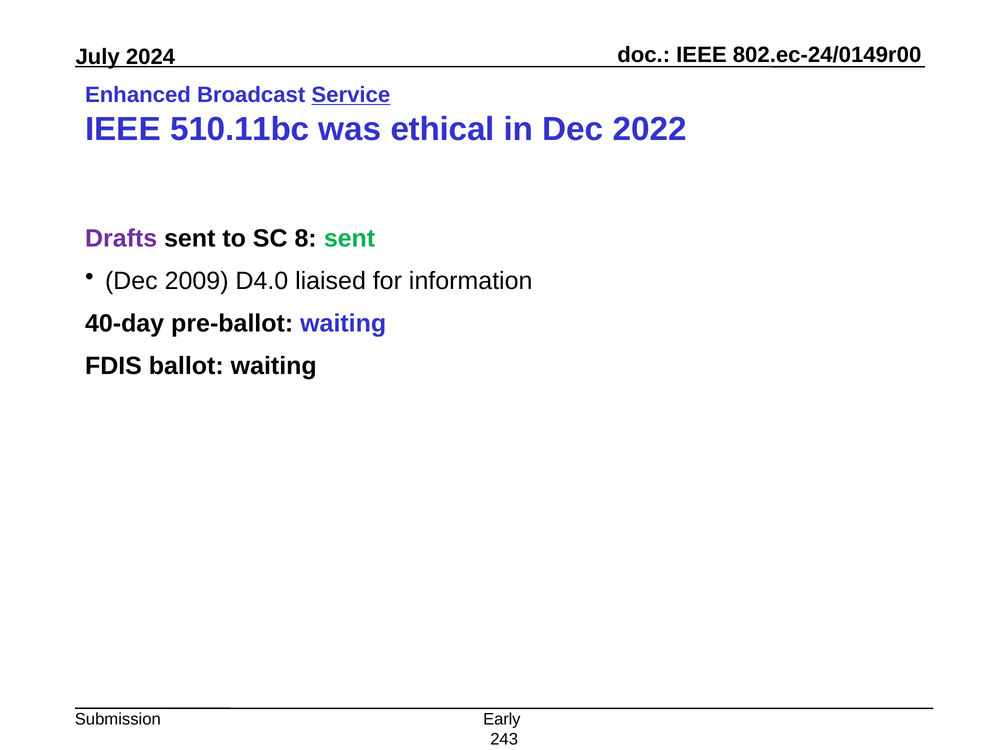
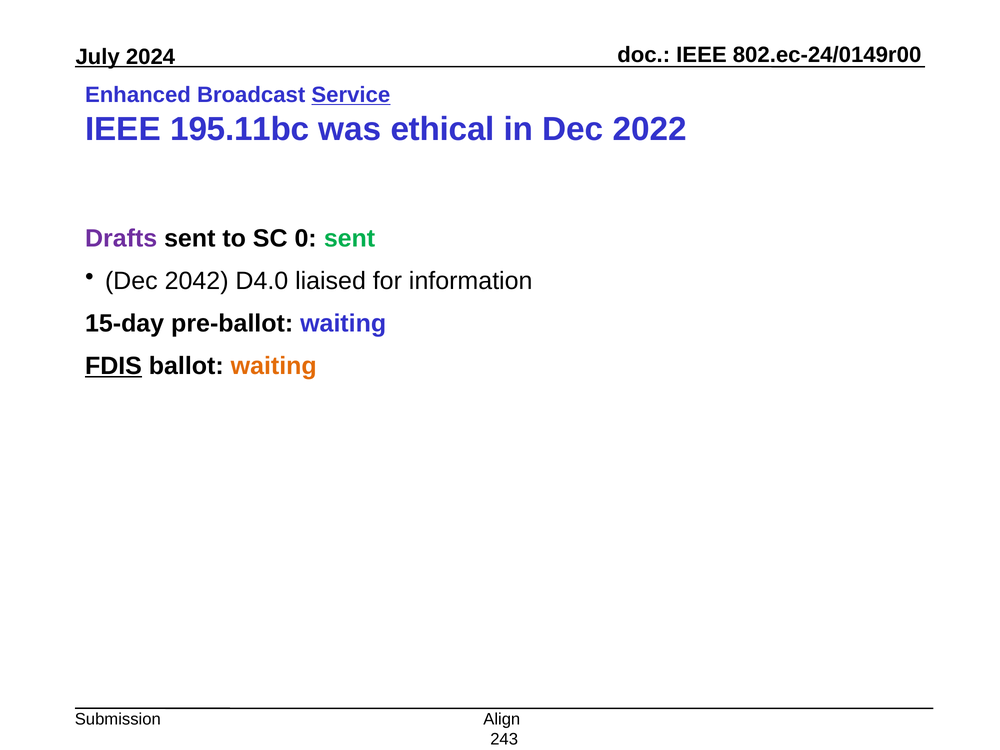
510.11bc: 510.11bc -> 195.11bc
8: 8 -> 0
2009: 2009 -> 2042
40-day: 40-day -> 15-day
FDIS underline: none -> present
waiting at (274, 366) colour: black -> orange
Early: Early -> Align
